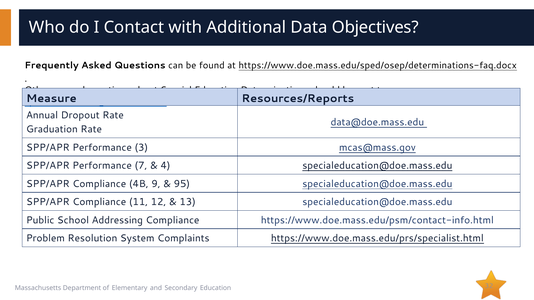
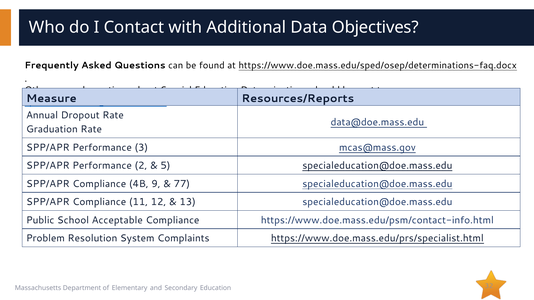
7: 7 -> 2
4: 4 -> 5
95: 95 -> 77
Addressing: Addressing -> Acceptable
